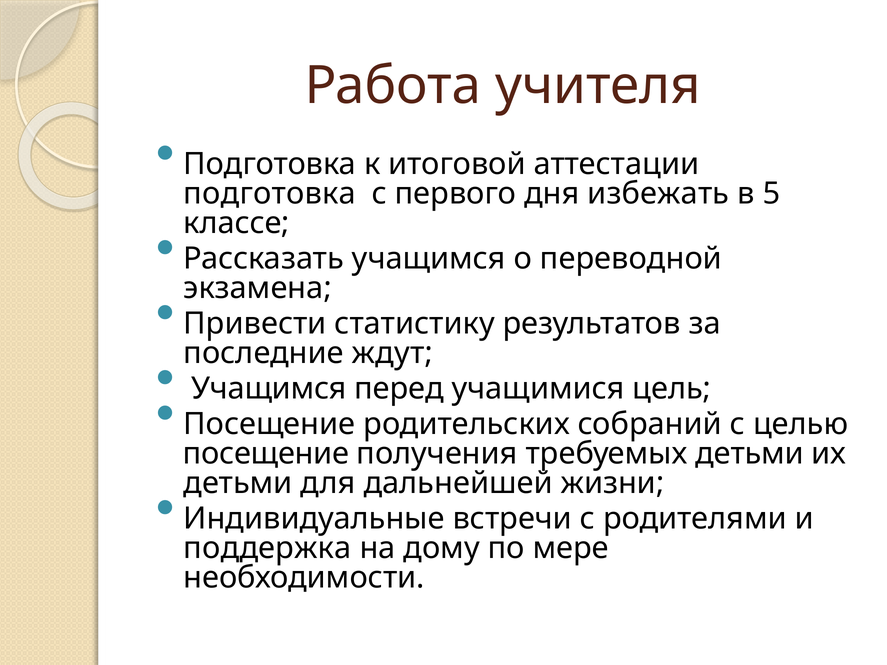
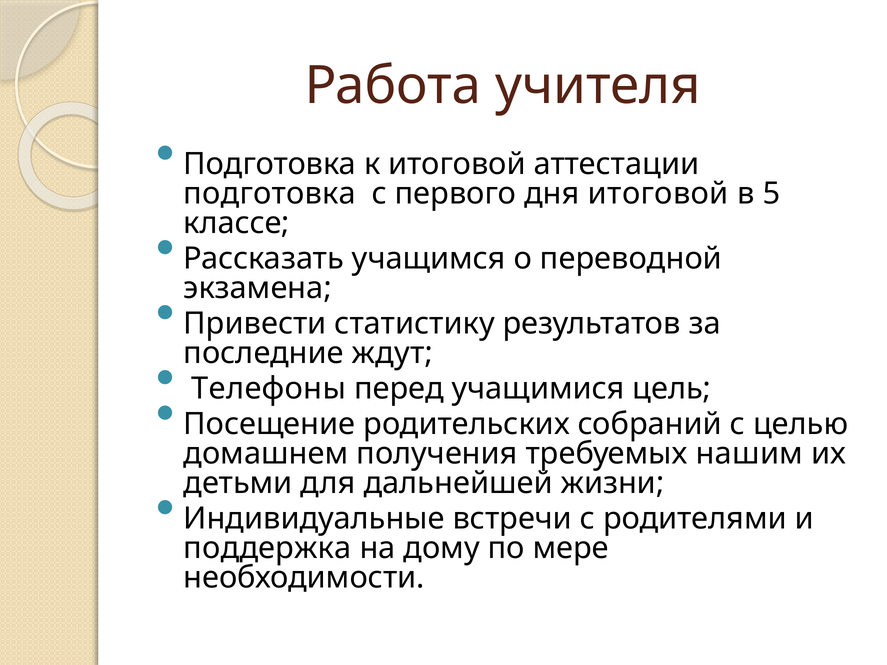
дня избежать: избежать -> итоговой
Учащимся at (269, 389): Учащимся -> Телефоны
посещение at (266, 454): посещение -> домашнем
требуемых детьми: детьми -> нашим
